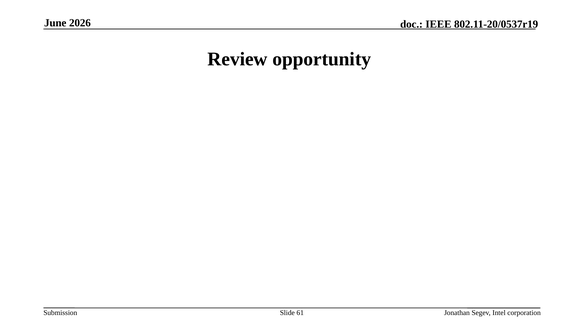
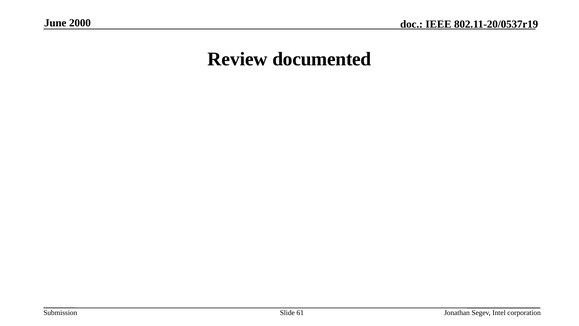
2026: 2026 -> 2000
opportunity: opportunity -> documented
